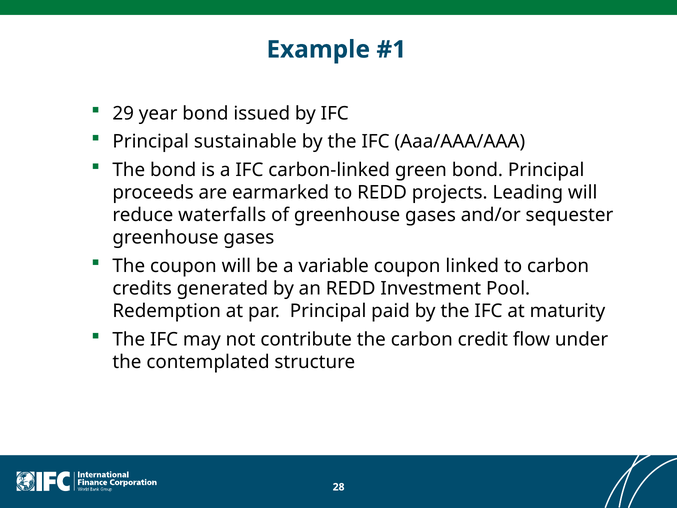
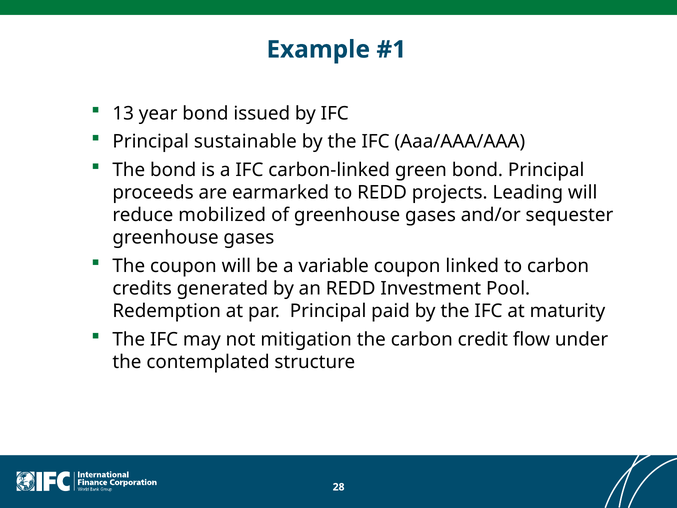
29: 29 -> 13
waterfalls: waterfalls -> mobilized
contribute: contribute -> mitigation
